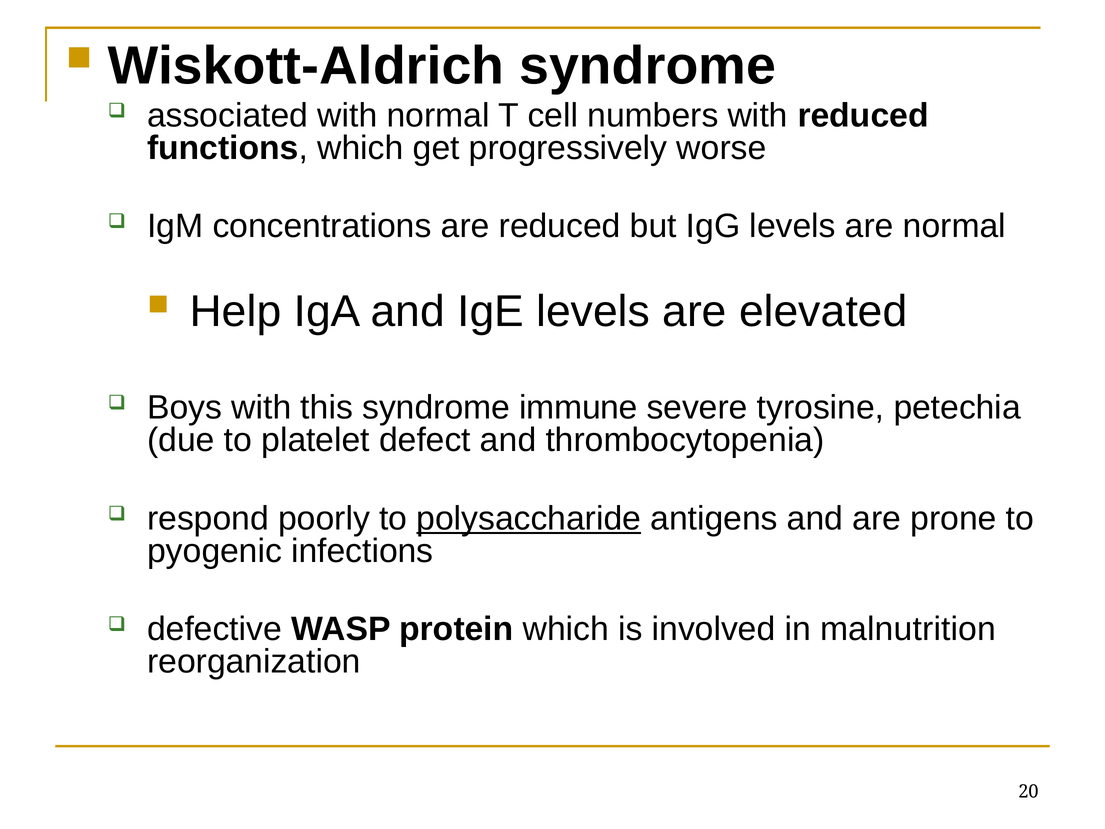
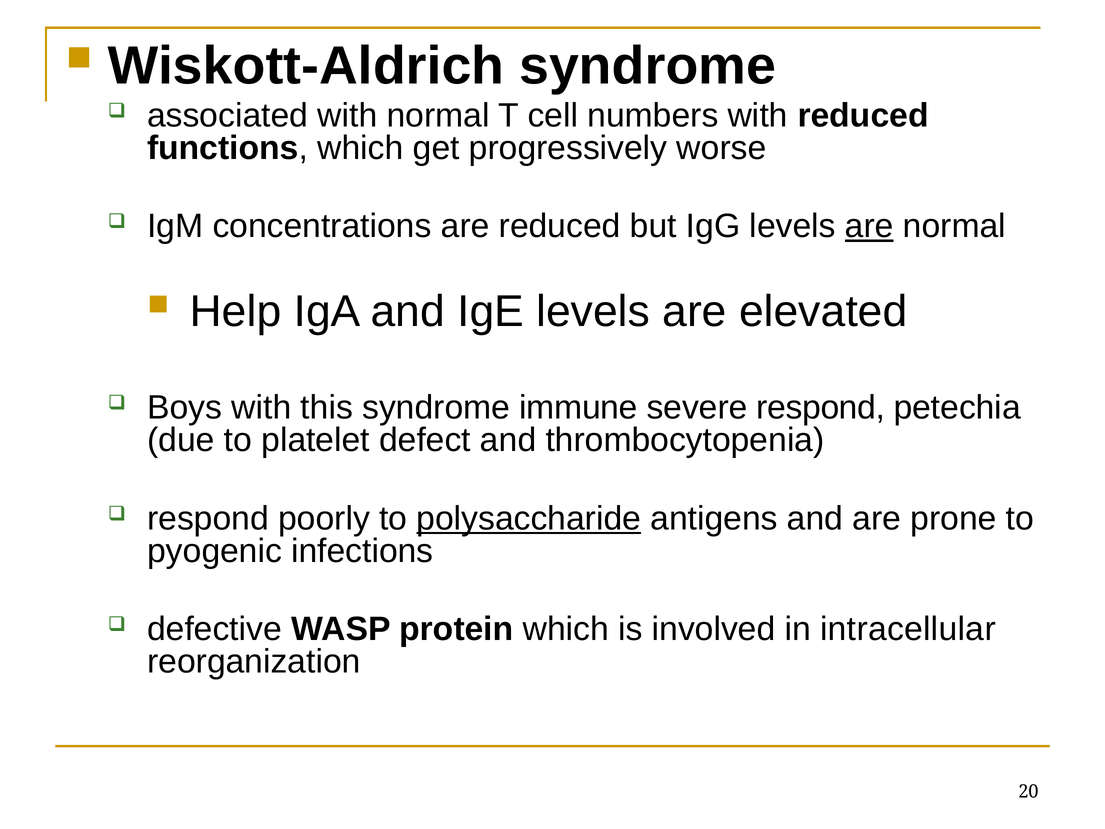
are at (869, 226) underline: none -> present
severe tyrosine: tyrosine -> respond
malnutrition: malnutrition -> intracellular
